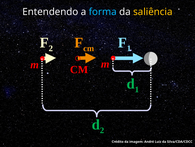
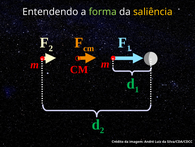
forma colour: light blue -> light green
